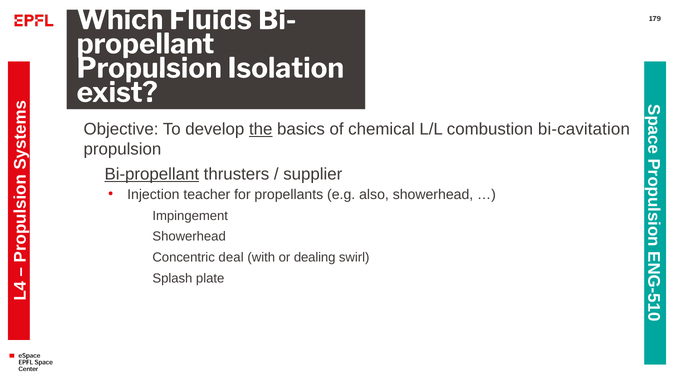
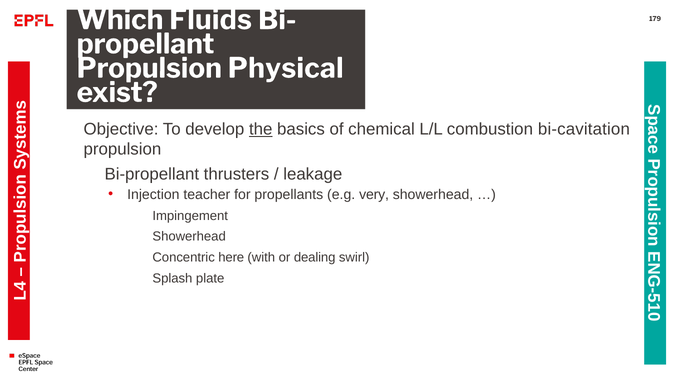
Isolation: Isolation -> Physical
Bi-propellant underline: present -> none
supplier: supplier -> leakage
also: also -> very
deal: deal -> here
